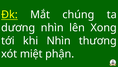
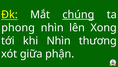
chúng underline: none -> present
dương: dương -> phong
miệt: miệt -> giữa
